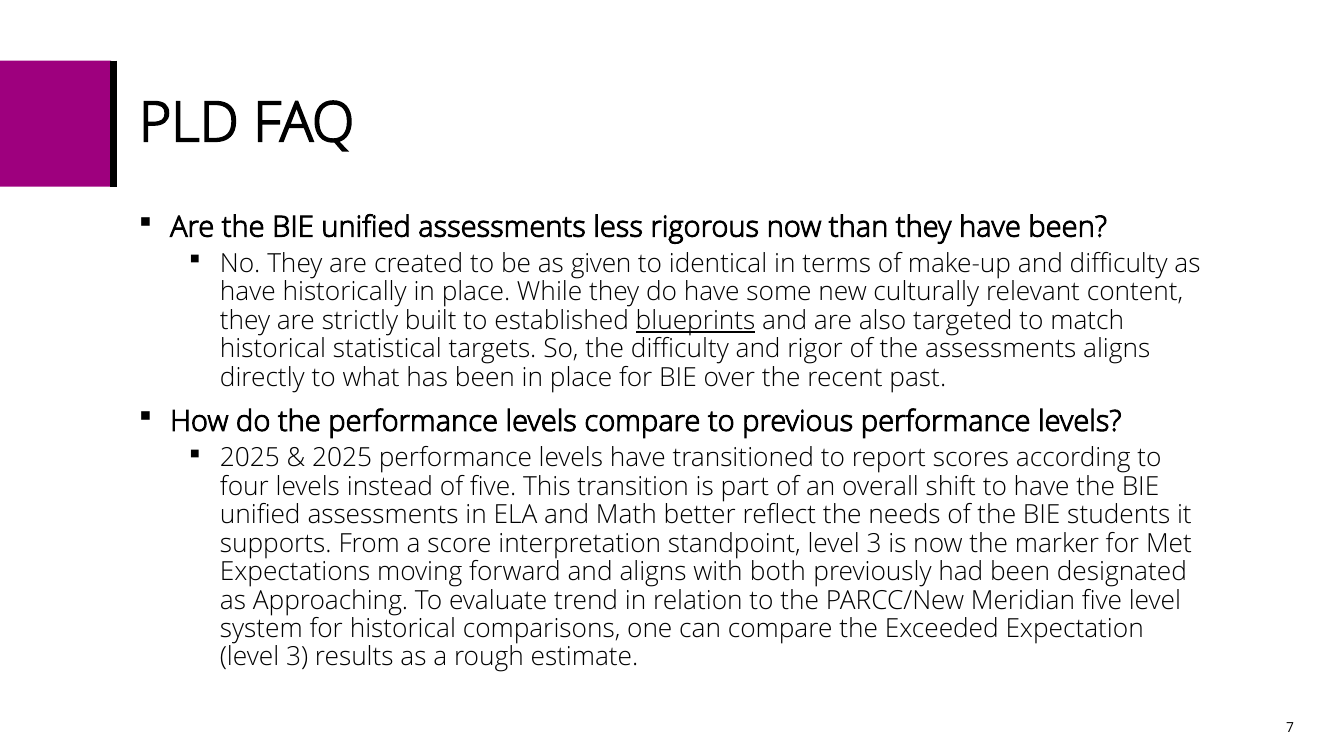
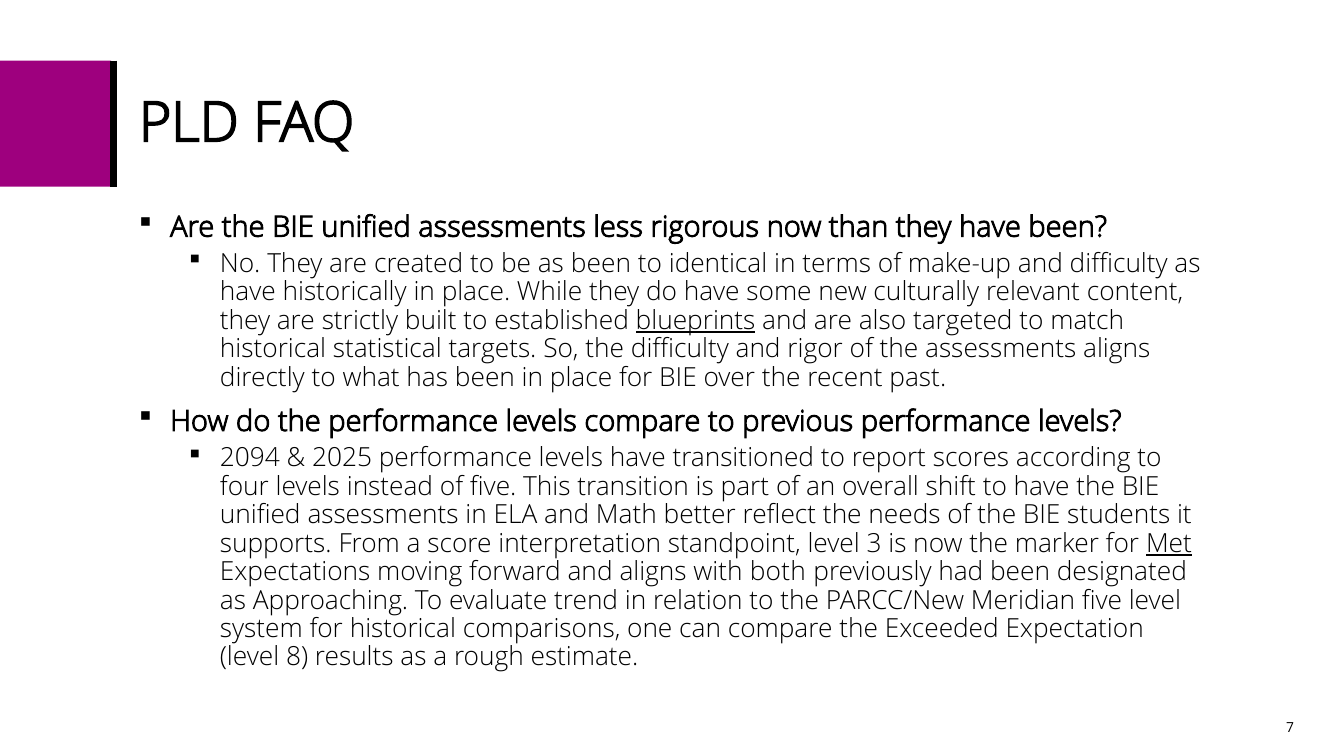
as given: given -> been
2025 at (250, 458): 2025 -> 2094
Met underline: none -> present
3 at (297, 657): 3 -> 8
